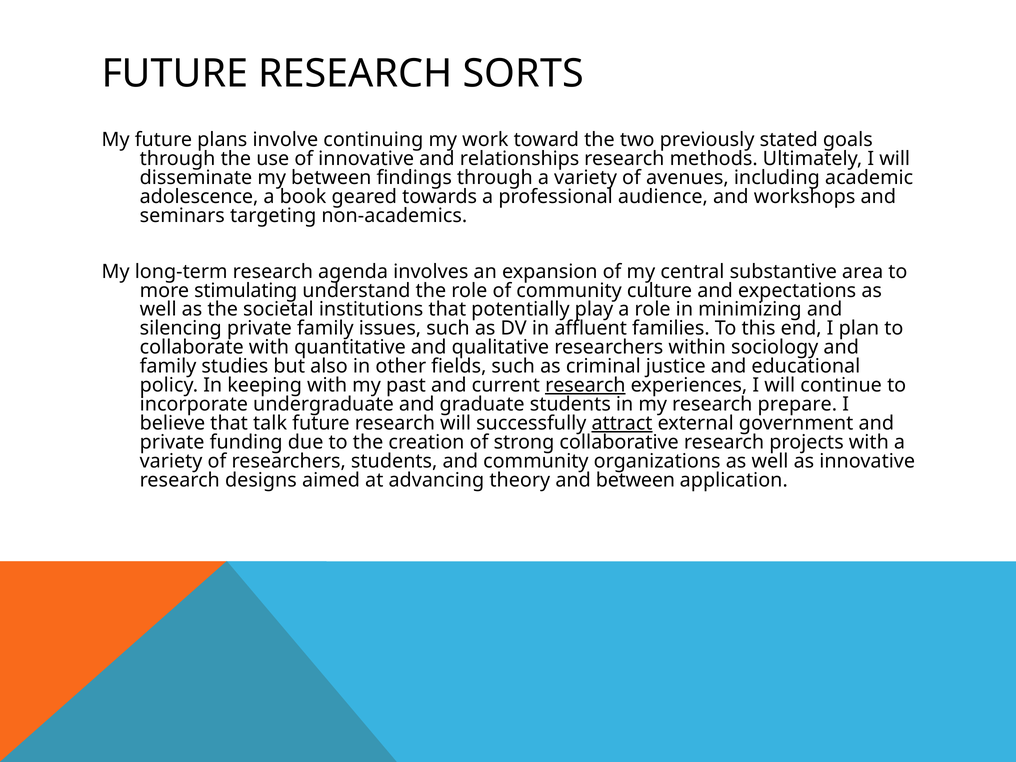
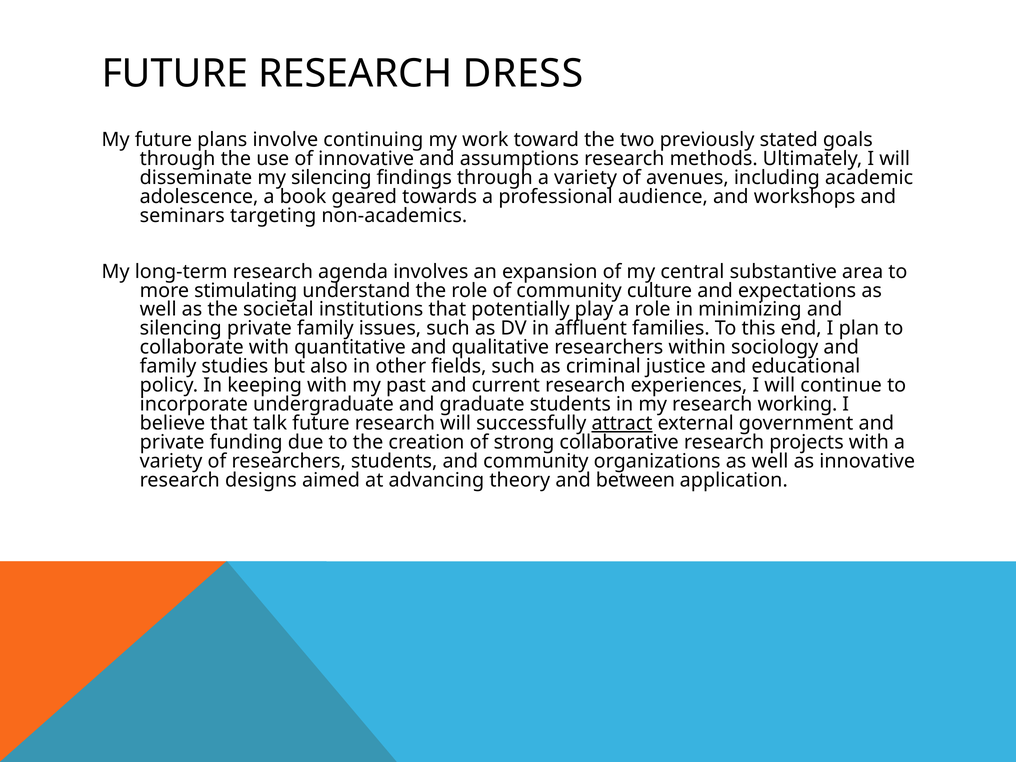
SORTS: SORTS -> DRESS
relationships: relationships -> assumptions
my between: between -> silencing
research at (585, 385) underline: present -> none
prepare: prepare -> working
